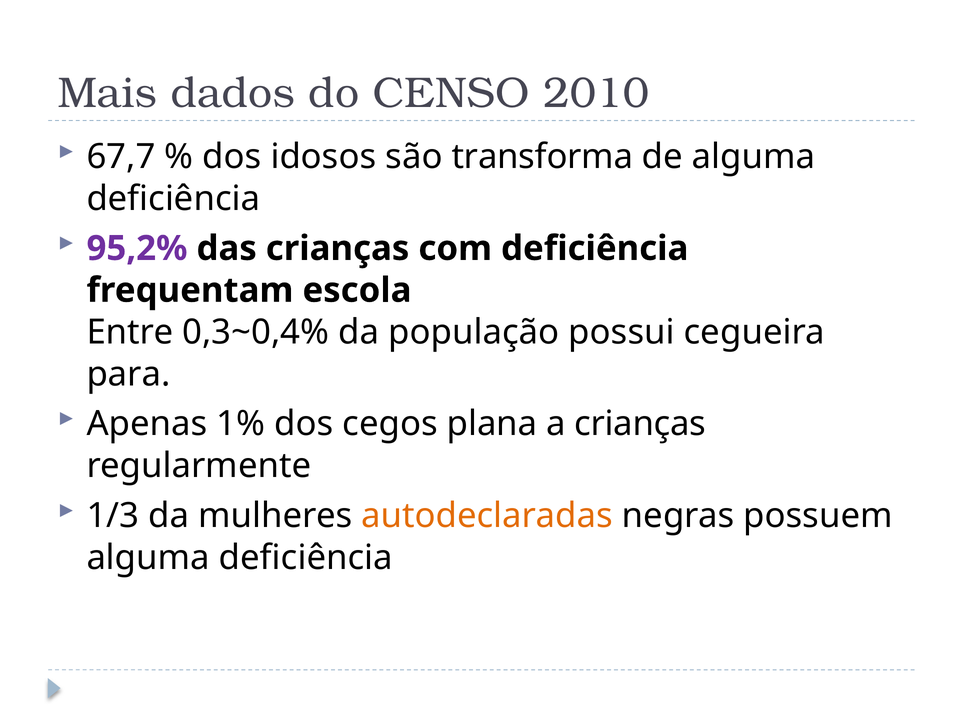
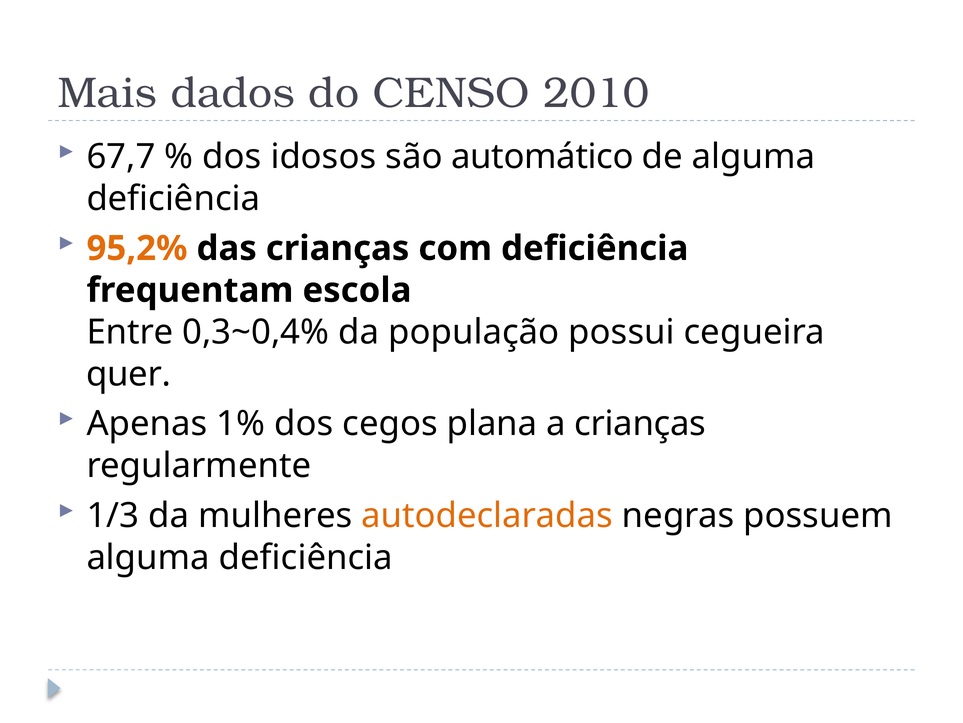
transforma: transforma -> automático
95,2% colour: purple -> orange
para: para -> quer
